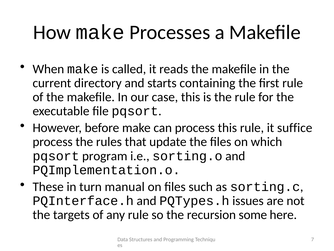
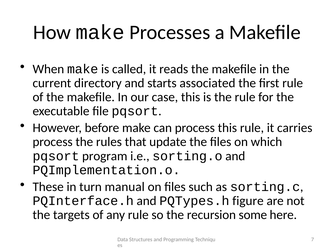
containing: containing -> associated
suffice: suffice -> carries
issues: issues -> figure
